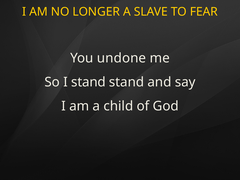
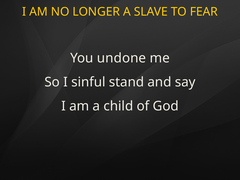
I stand: stand -> sinful
